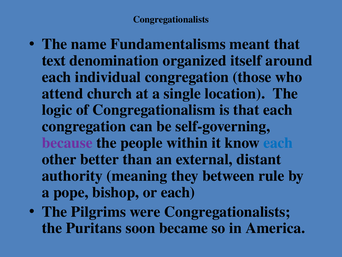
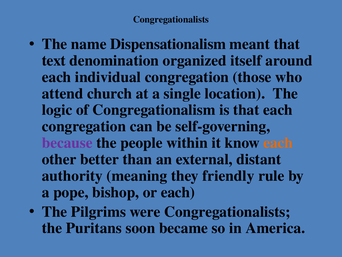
Fundamentalisms: Fundamentalisms -> Dispensationalism
each at (278, 143) colour: blue -> orange
between: between -> friendly
